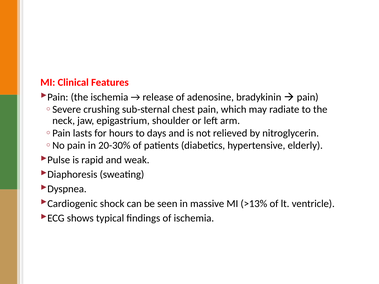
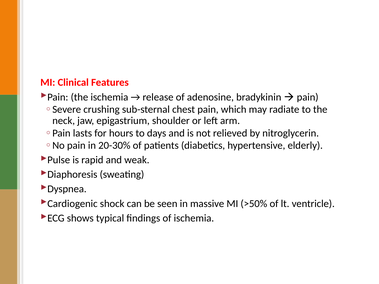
>13%: >13% -> >50%
